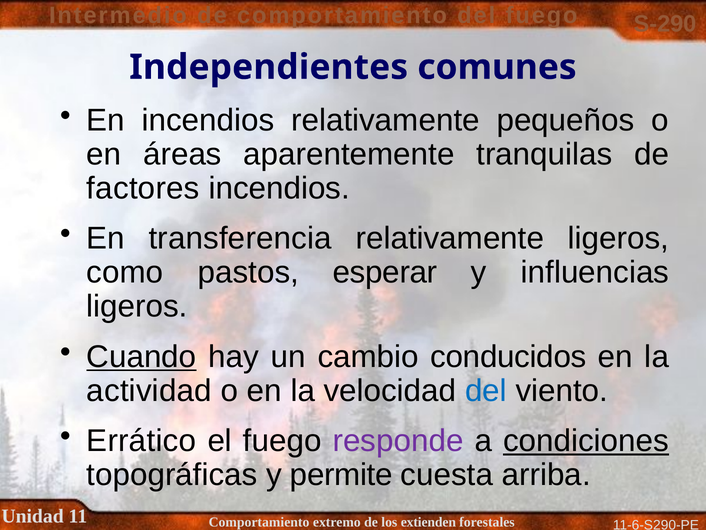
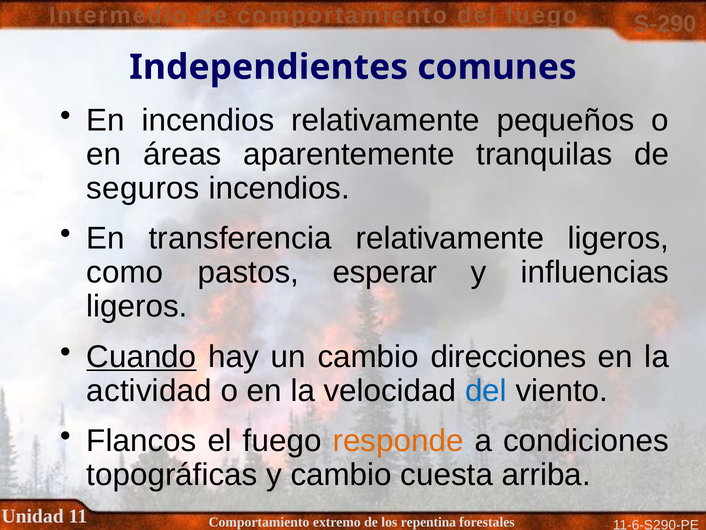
factores: factores -> seguros
conducidos: conducidos -> direcciones
Errático: Errático -> Flancos
responde colour: purple -> orange
condiciones underline: present -> none
y permite: permite -> cambio
extienden: extienden -> repentina
